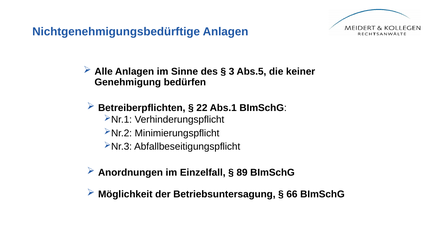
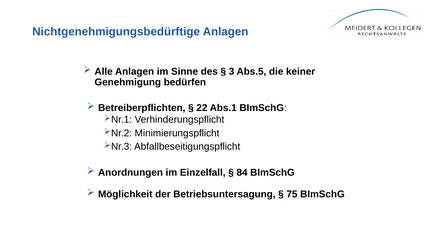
89: 89 -> 84
66: 66 -> 75
